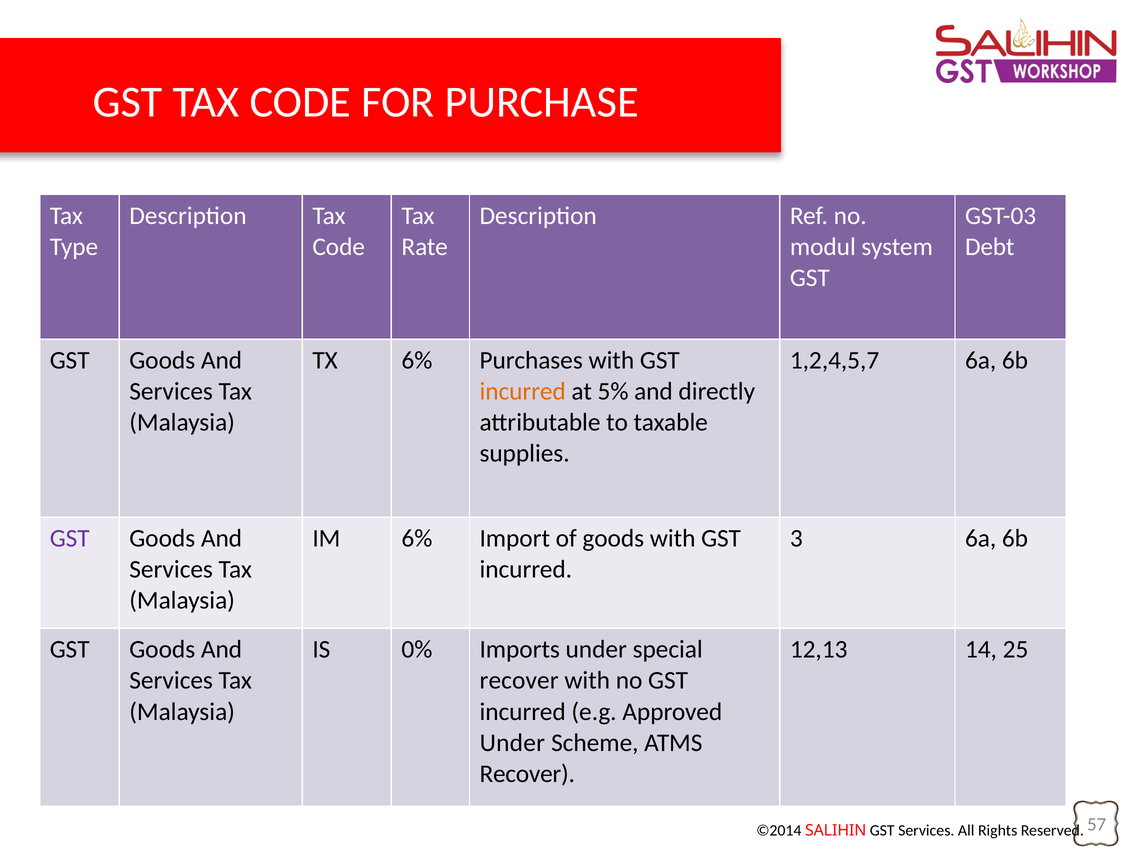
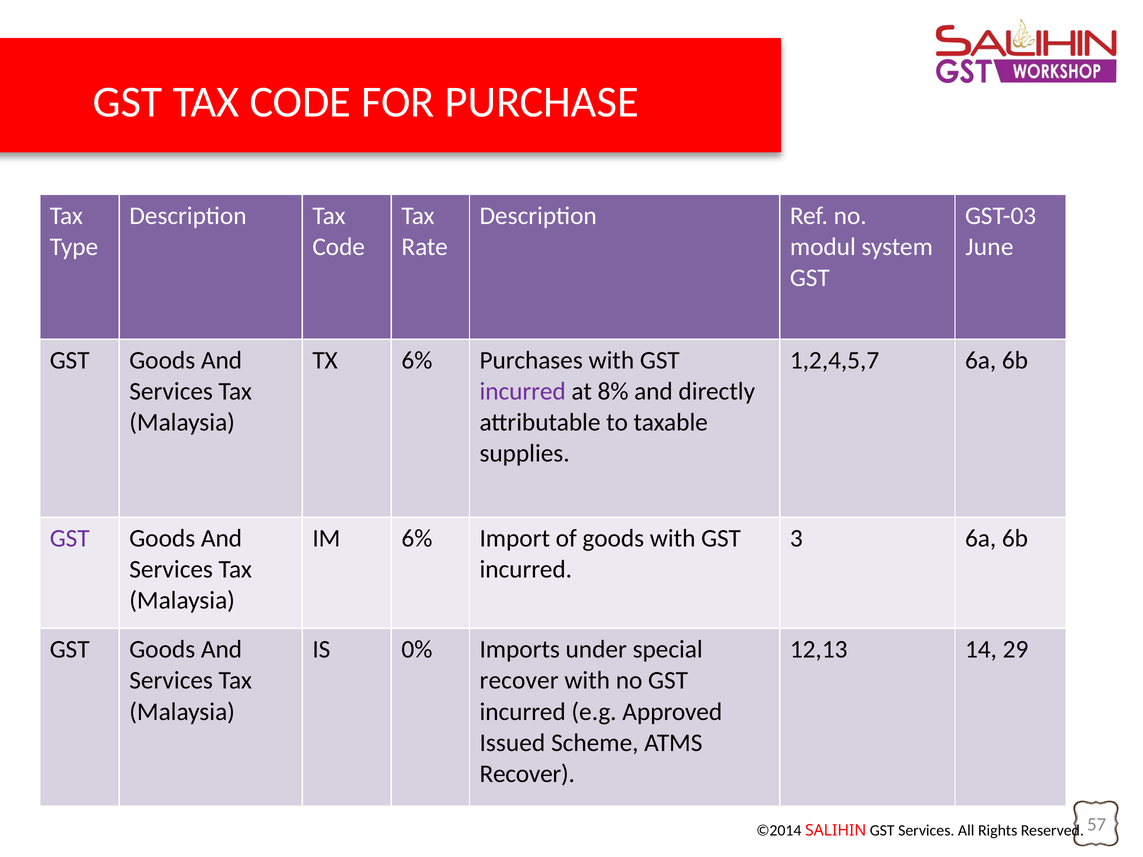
Debt: Debt -> June
incurred at (523, 392) colour: orange -> purple
5%: 5% -> 8%
25: 25 -> 29
Under at (512, 743): Under -> Issued
